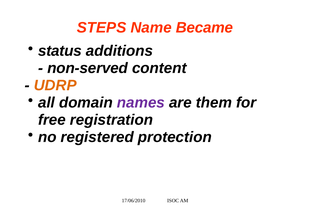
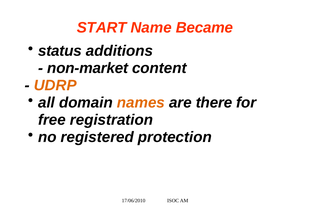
STEPS: STEPS -> START
non-served: non-served -> non-market
names colour: purple -> orange
them: them -> there
